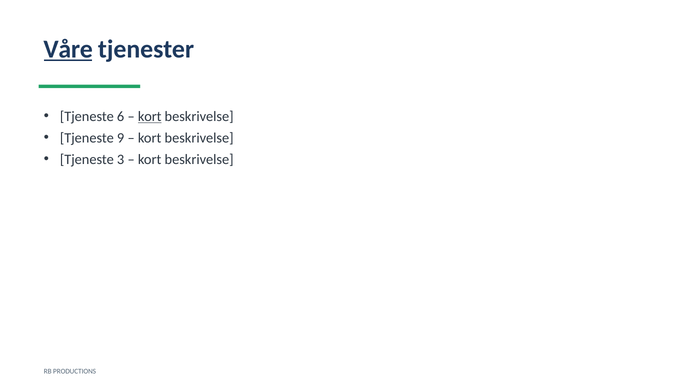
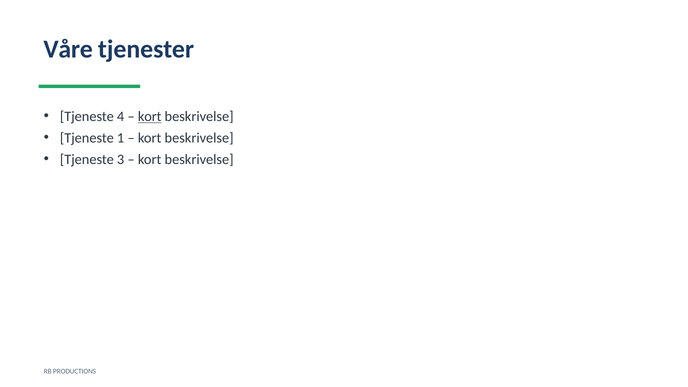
Våre underline: present -> none
6: 6 -> 4
9: 9 -> 1
